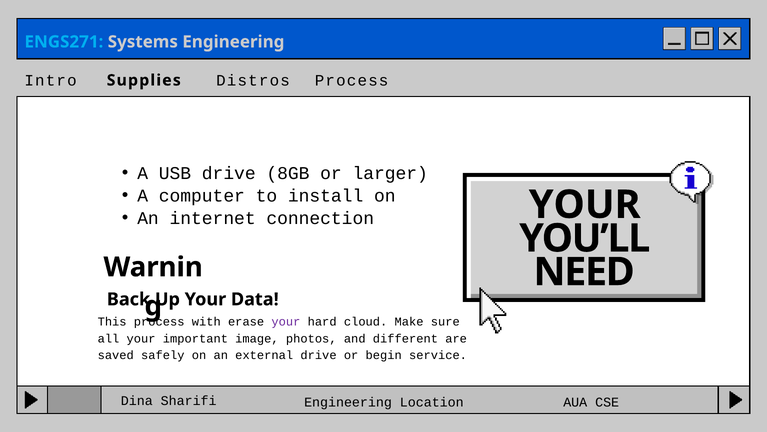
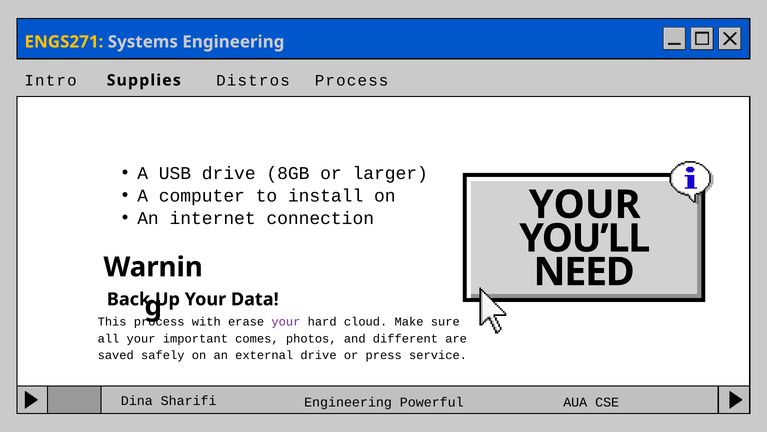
ENGS271 colour: light blue -> yellow
image: image -> comes
begin: begin -> press
Location: Location -> Powerful
